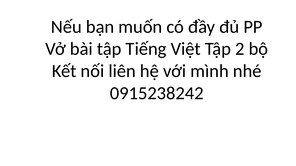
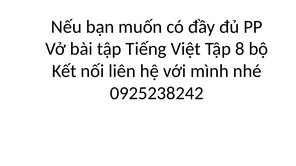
2: 2 -> 8
0915238242: 0915238242 -> 0925238242
